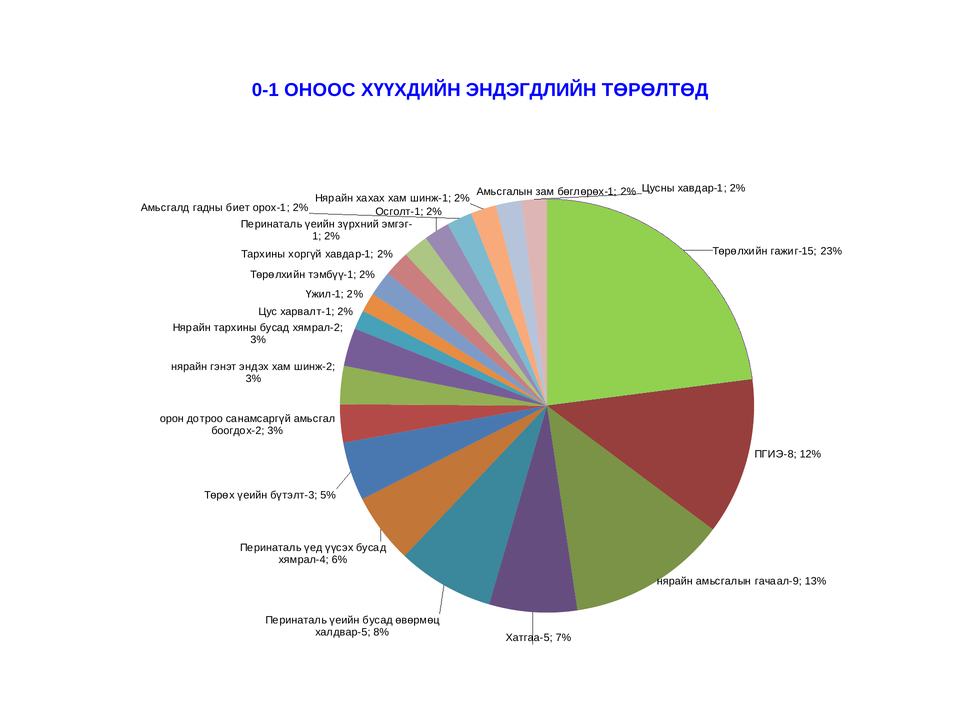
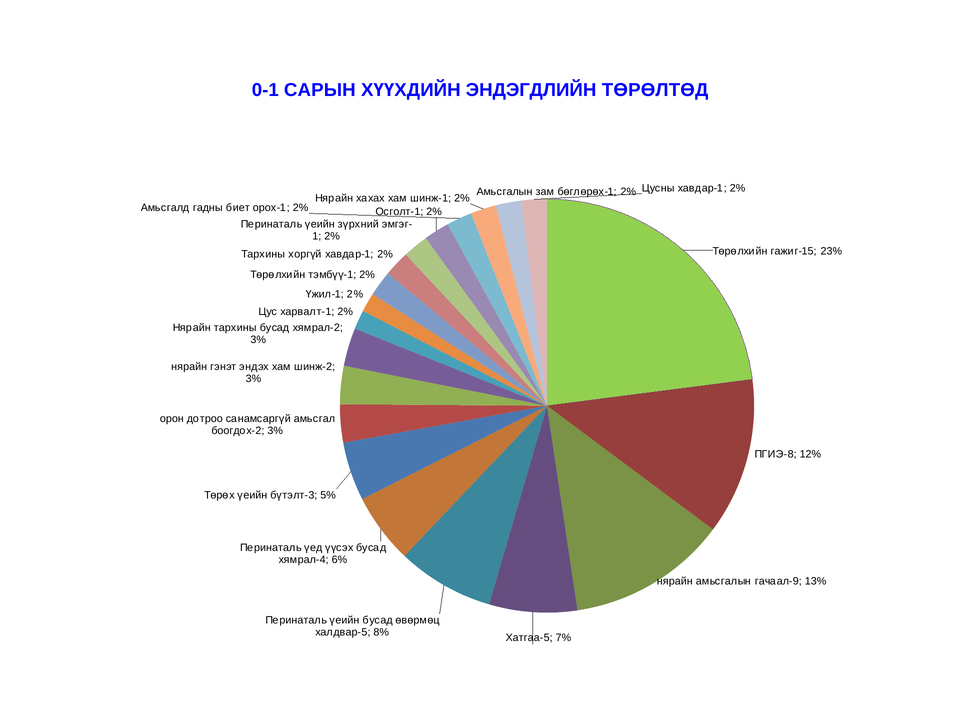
ОНООС: ОНООС -> САРЫН
